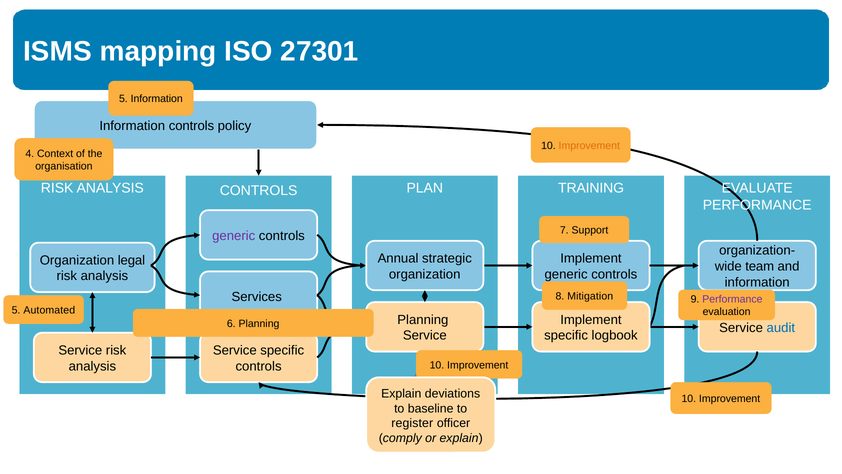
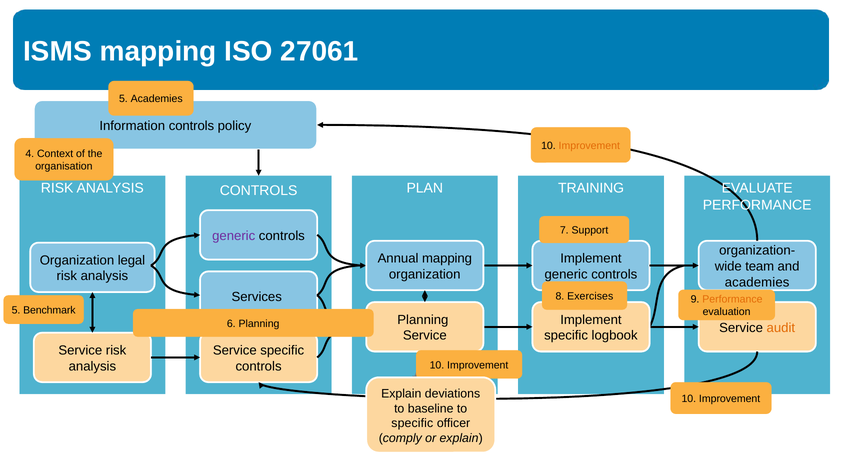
27301: 27301 -> 27061
5 Information: Information -> Academies
Annual strategic: strategic -> mapping
information at (757, 282): information -> academies
Mitigation: Mitigation -> Exercises
Performance at (732, 299) colour: purple -> orange
Automated: Automated -> Benchmark
audit colour: blue -> orange
register at (412, 423): register -> specific
